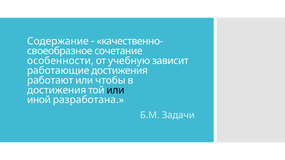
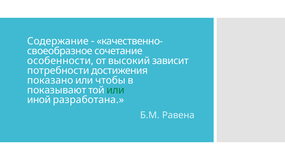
учебную: учебную -> высокий
работающие: работающие -> потребности
работают: работают -> показано
достижения at (57, 90): достижения -> показывают
или at (116, 90) colour: black -> green
Задачи: Задачи -> Равена
